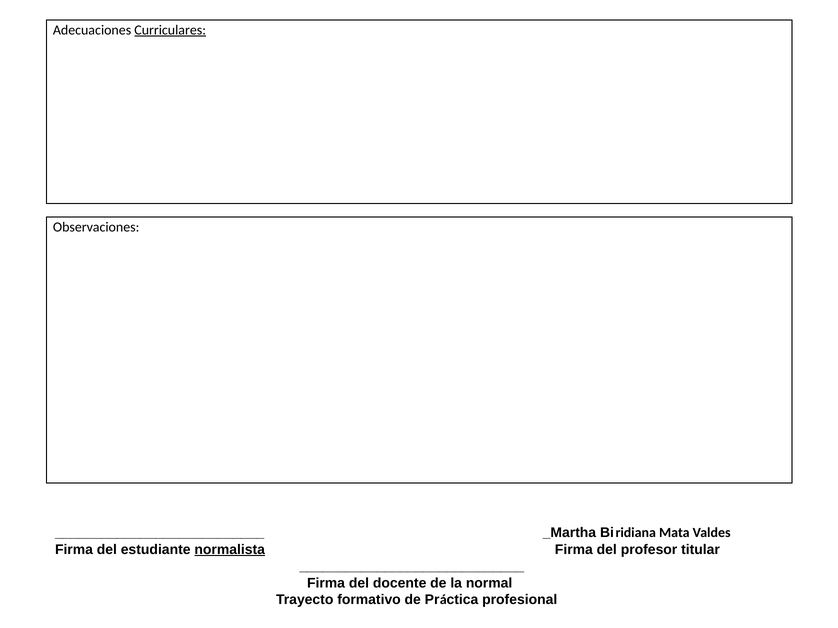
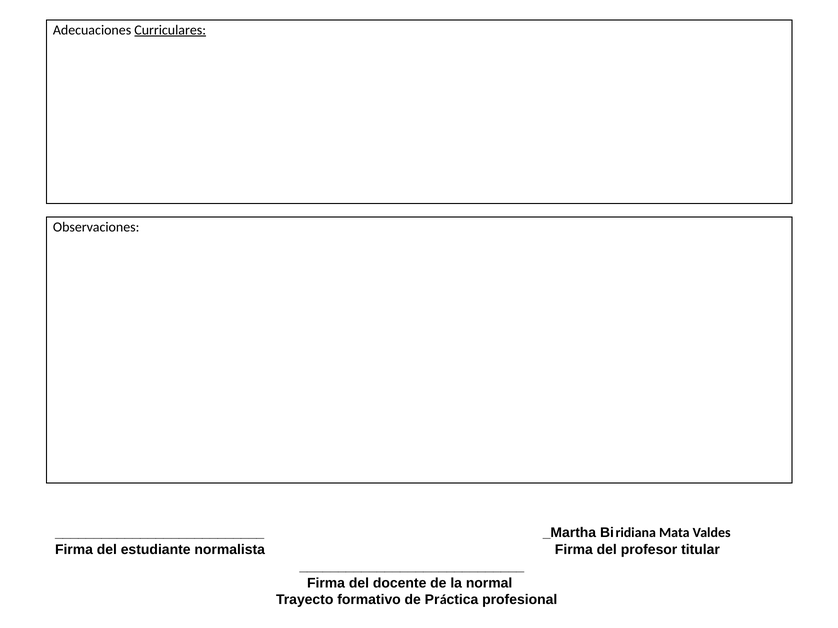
normalista underline: present -> none
